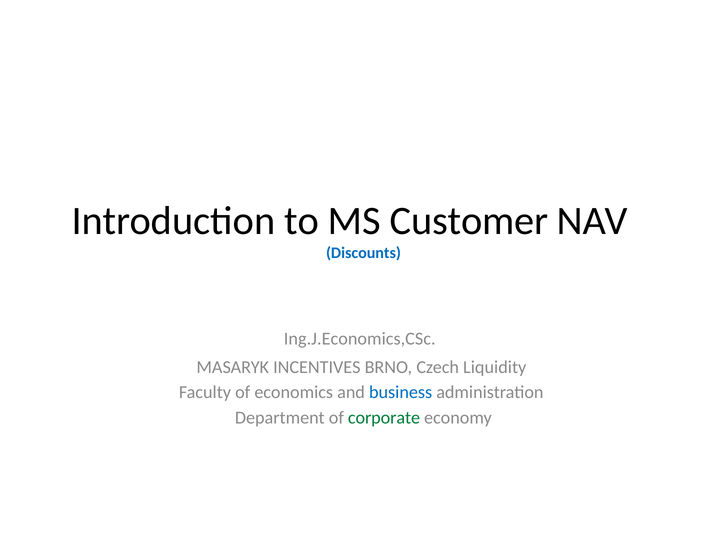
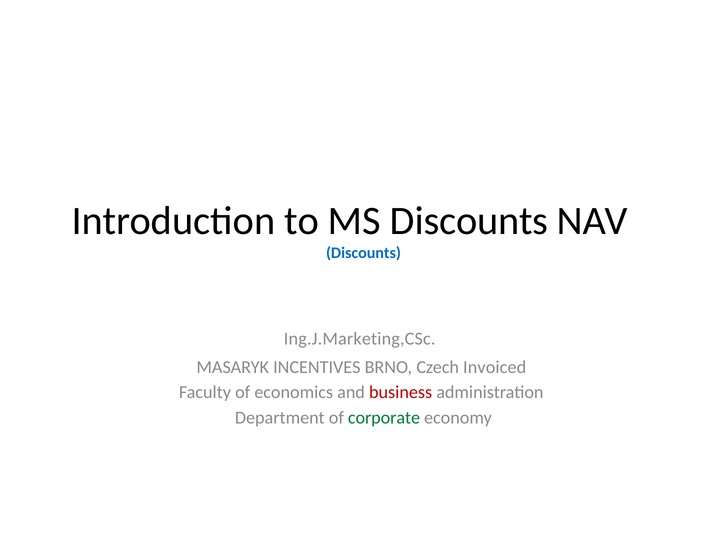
MS Customer: Customer -> Discounts
Ing.J.Economics,CSc: Ing.J.Economics,CSc -> Ing.J.Marketing,CSc
Liquidity: Liquidity -> Invoiced
business colour: blue -> red
